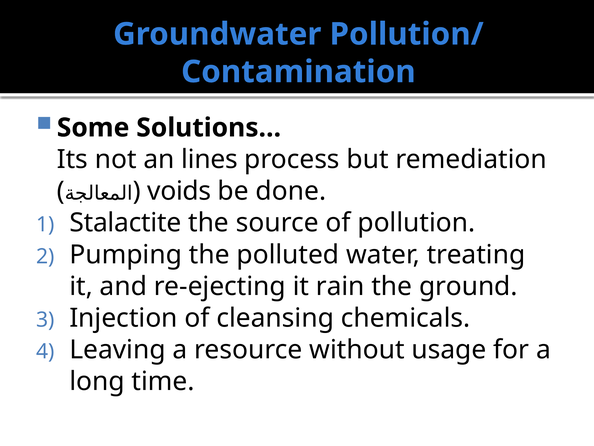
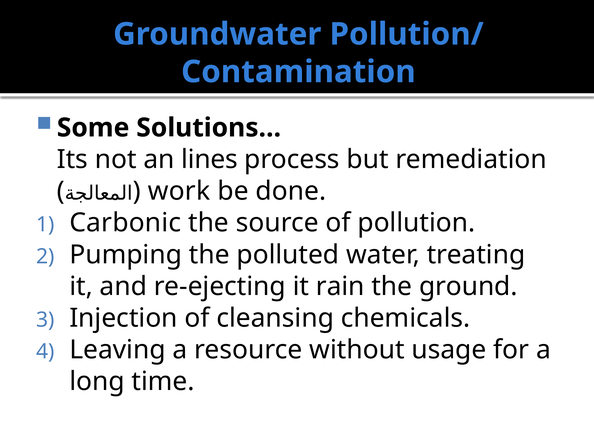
voids: voids -> work
Stalactite: Stalactite -> Carbonic
